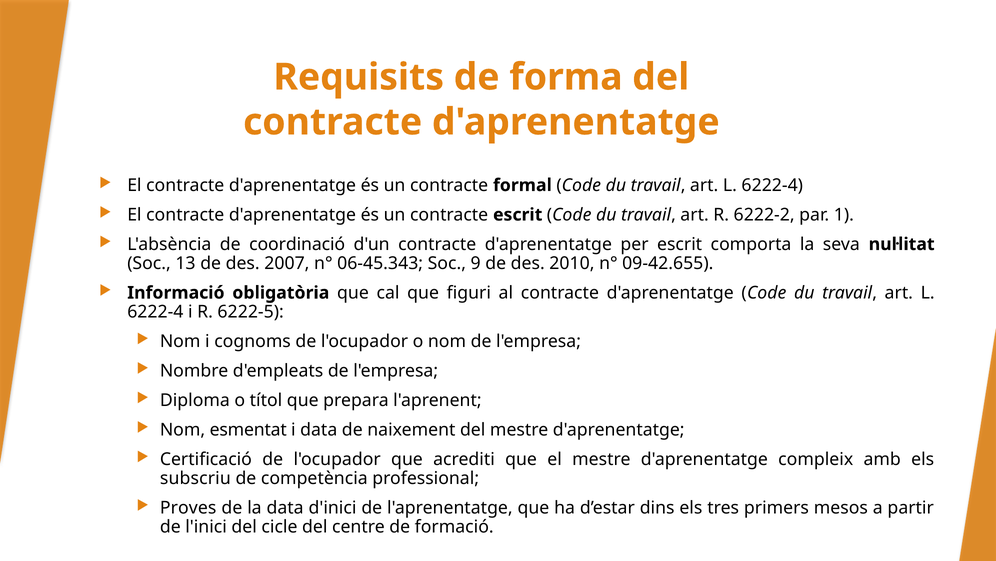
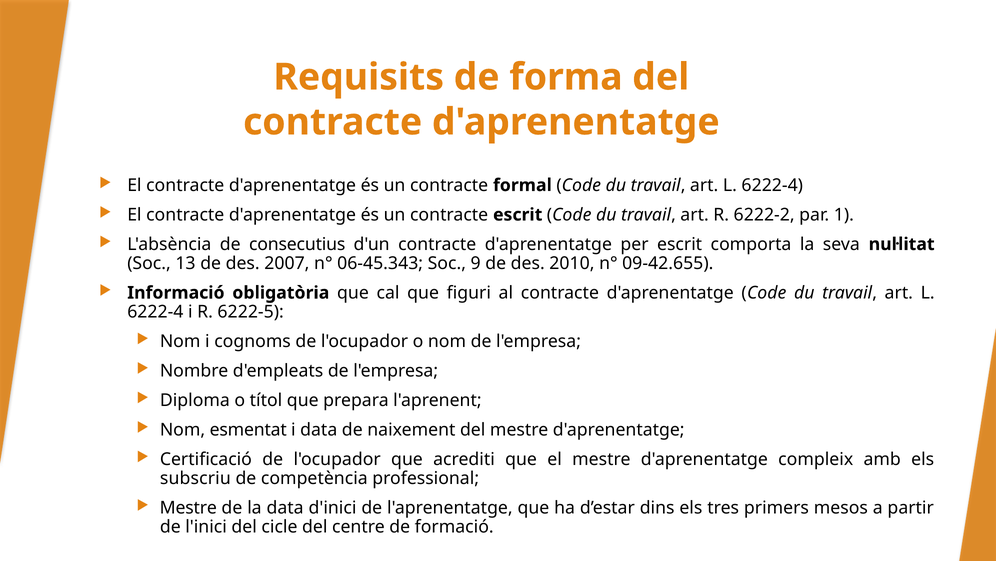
coordinació: coordinació -> consecutius
Proves at (188, 507): Proves -> Mestre
